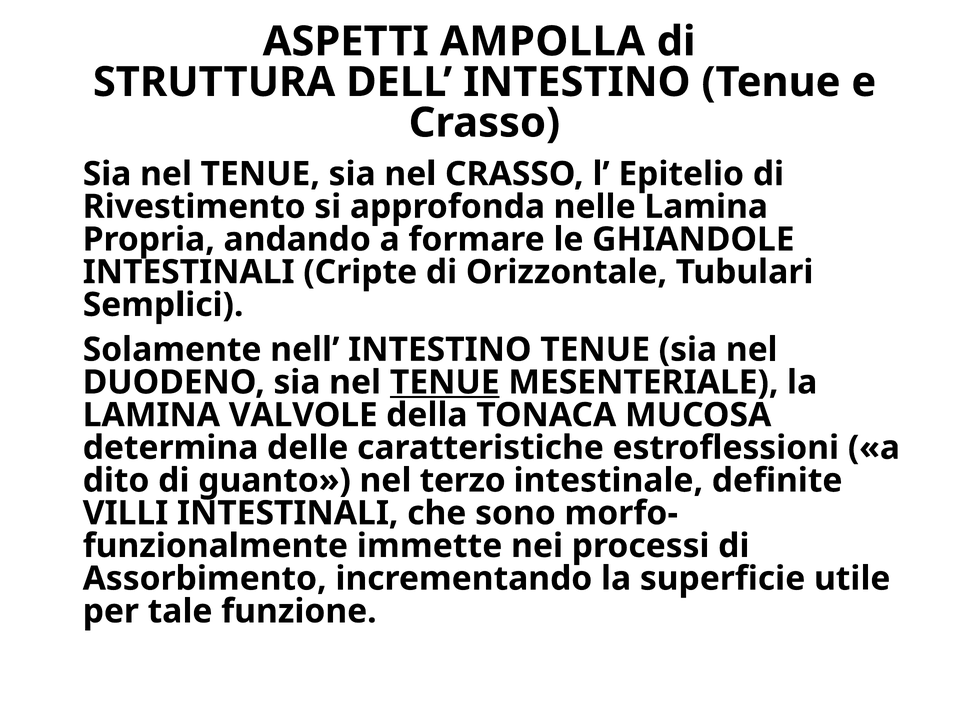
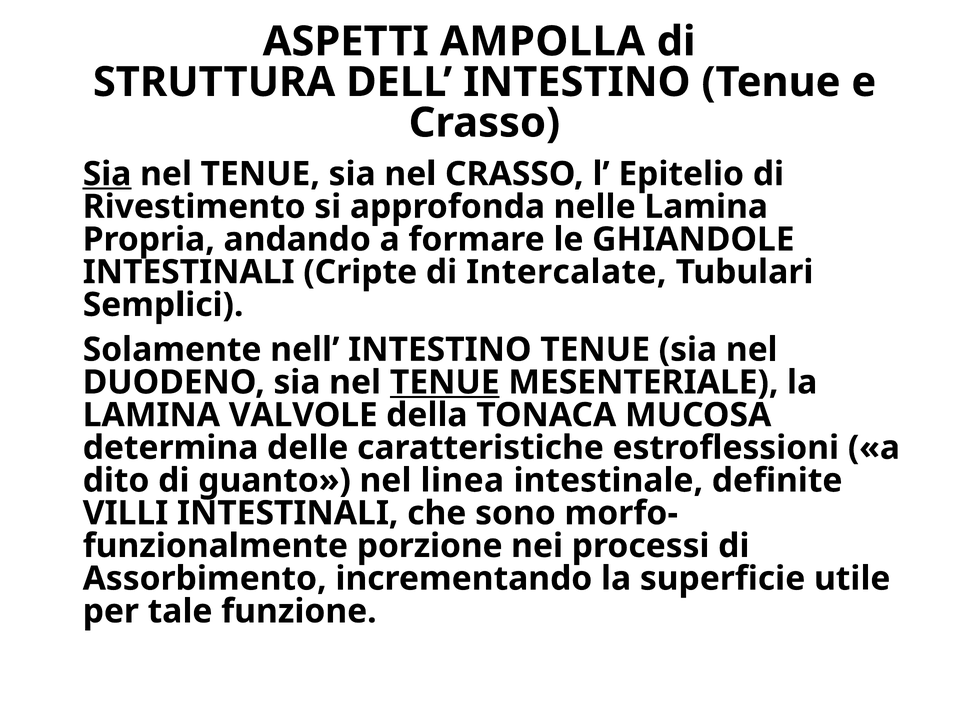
Sia at (107, 174) underline: none -> present
Orizzontale: Orizzontale -> Intercalate
terzo: terzo -> linea
immette: immette -> porzione
